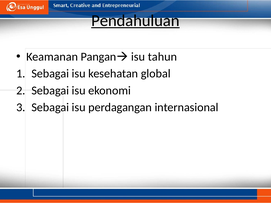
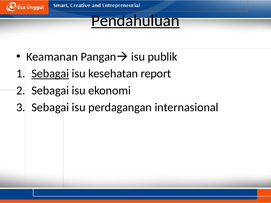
tahun: tahun -> publik
Sebagai at (50, 74) underline: none -> present
global: global -> report
